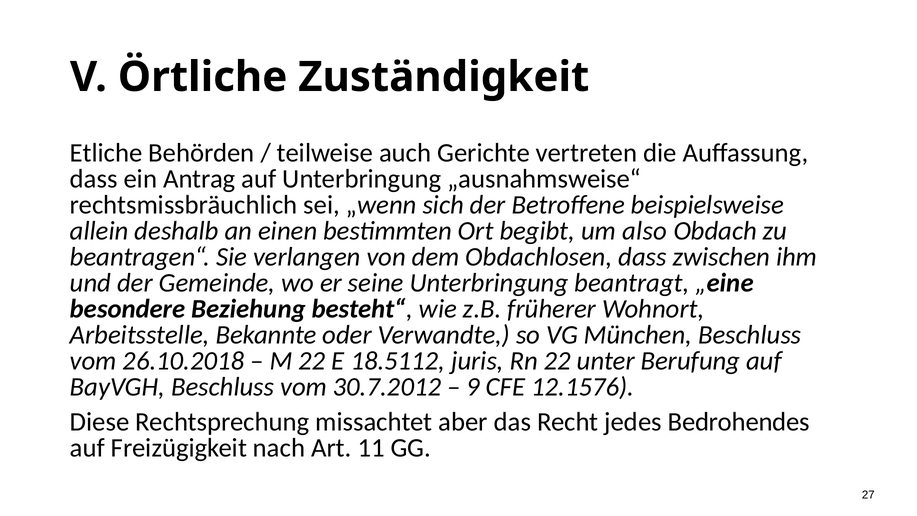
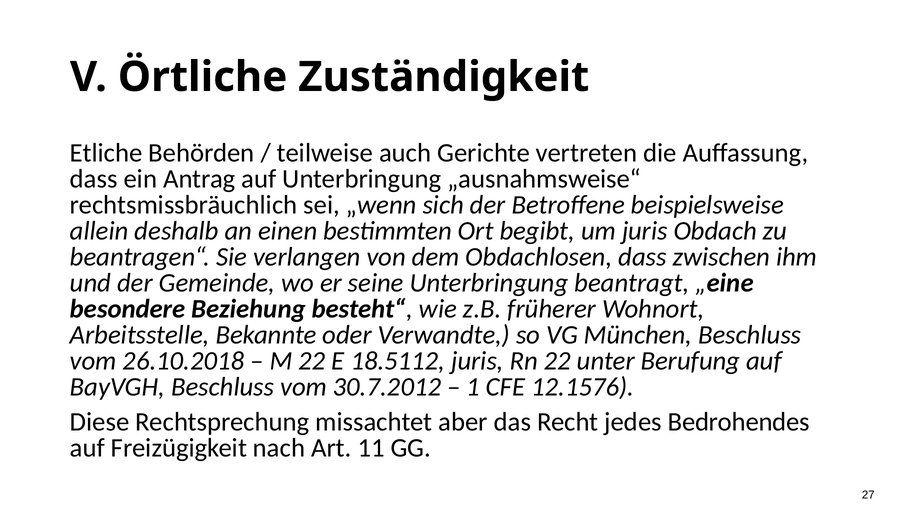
um also: also -> juris
9: 9 -> 1
